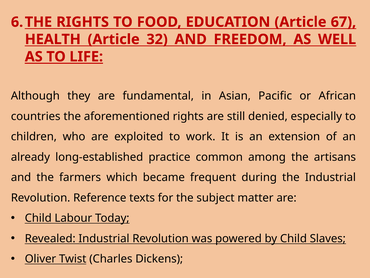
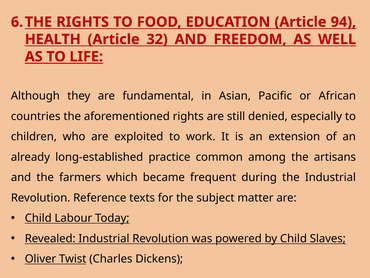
67: 67 -> 94
